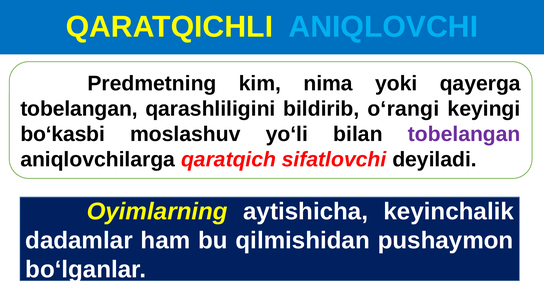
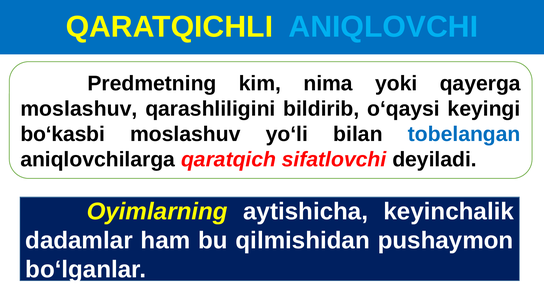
tobelangan at (79, 109): tobelangan -> moslashuv
o‘rangi: o‘rangi -> o‘qaysi
tobelangan at (464, 134) colour: purple -> blue
